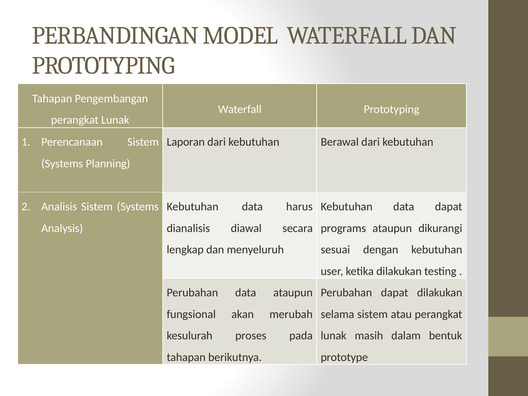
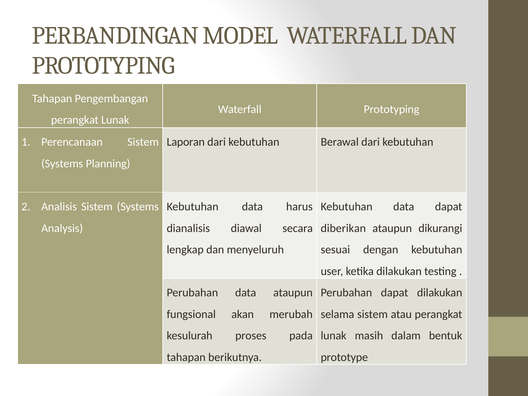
programs: programs -> diberikan
